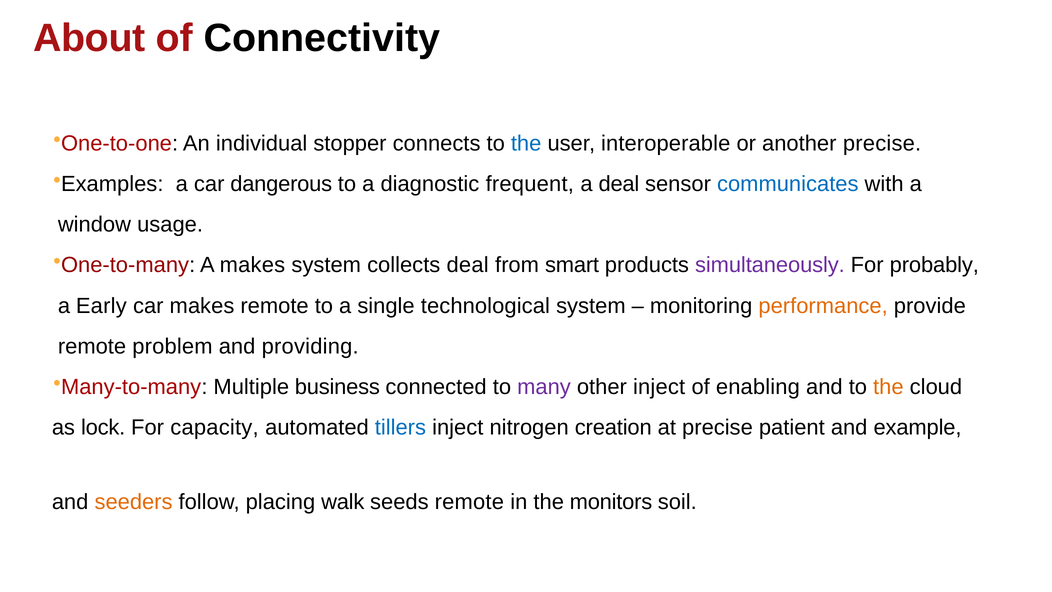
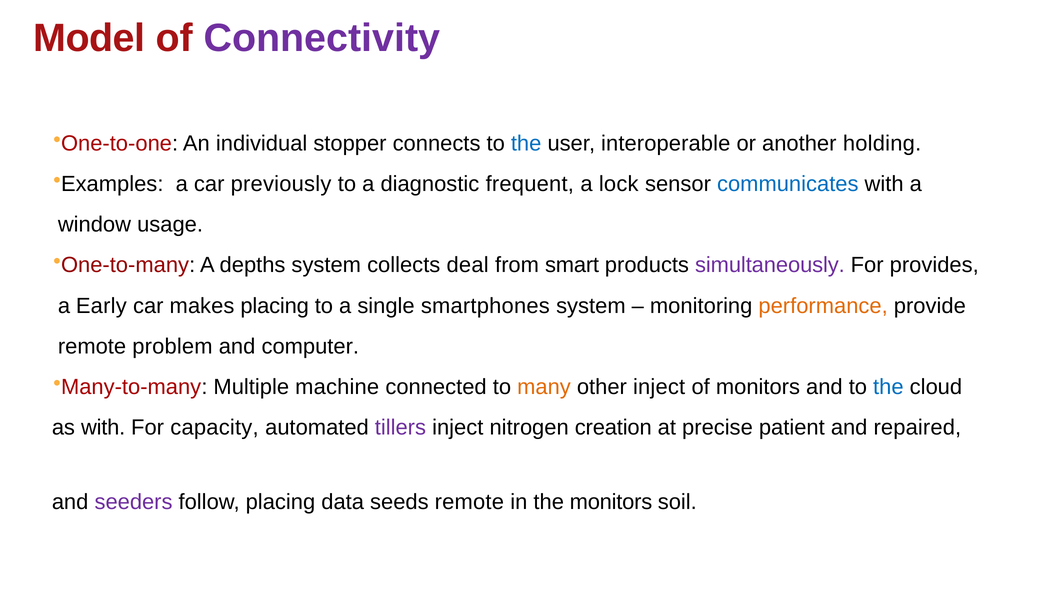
About: About -> Model
Connectivity colour: black -> purple
another precise: precise -> holding
dangerous: dangerous -> previously
a deal: deal -> lock
A makes: makes -> depths
probably: probably -> provides
makes remote: remote -> placing
technological: technological -> smartphones
providing: providing -> computer
business: business -> machine
many colour: purple -> orange
of enabling: enabling -> monitors
the at (888, 387) colour: orange -> blue
as lock: lock -> with
tillers colour: blue -> purple
example: example -> repaired
seeders colour: orange -> purple
walk: walk -> data
